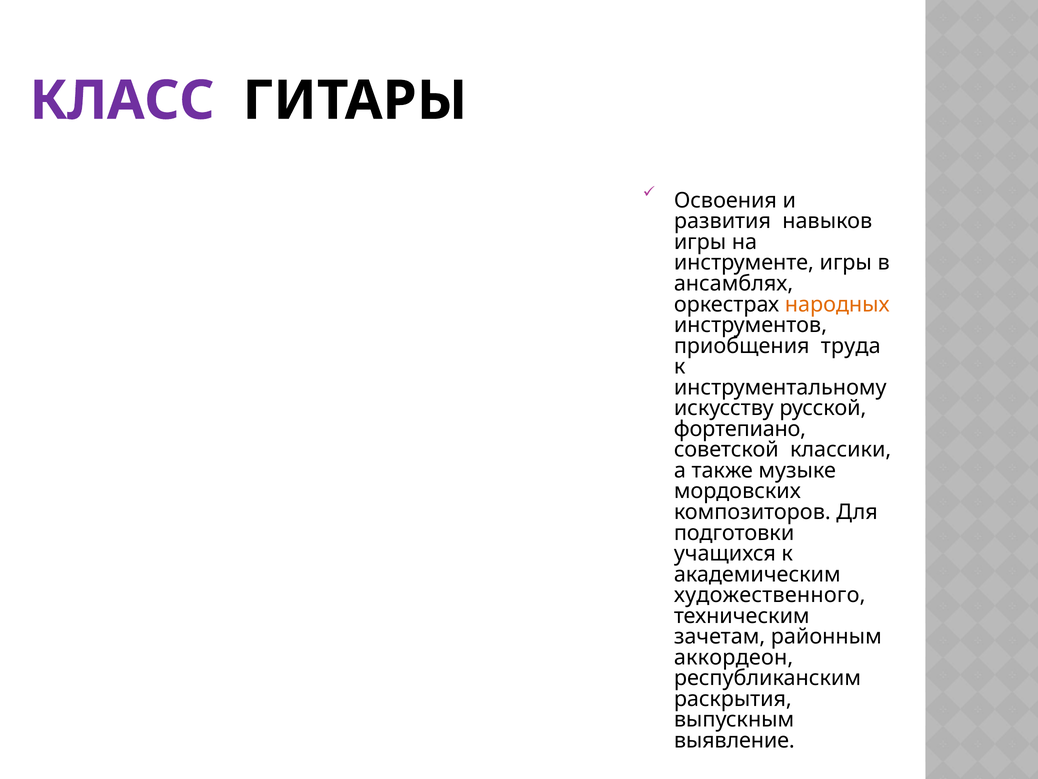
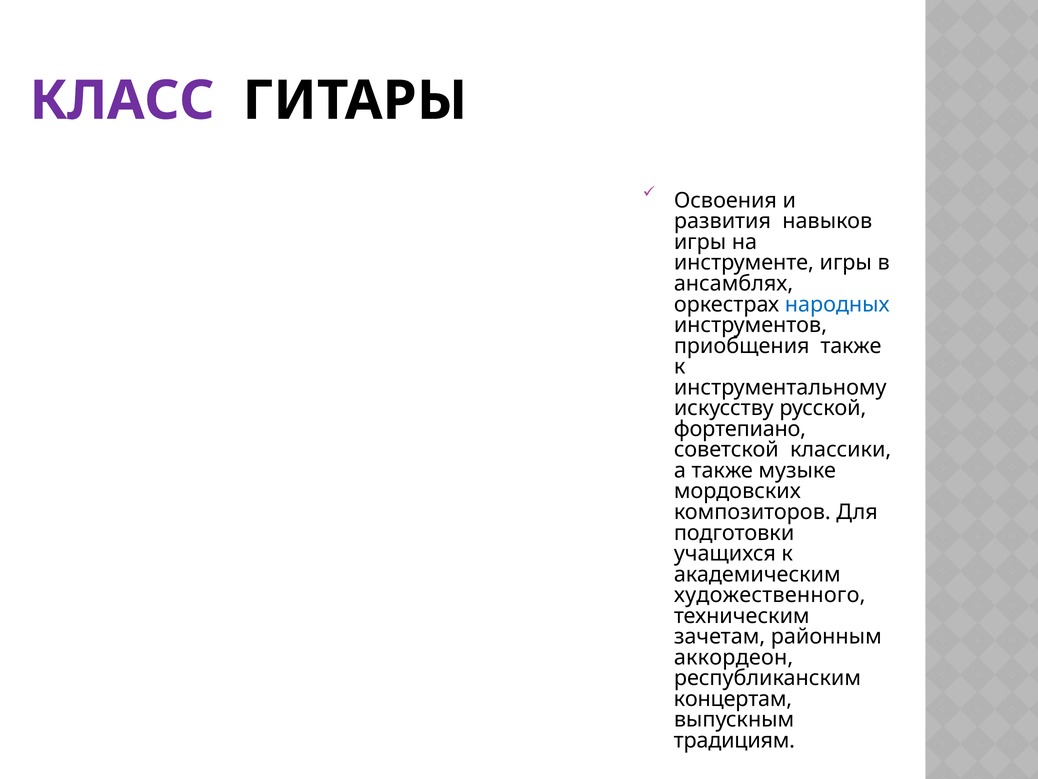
народных colour: orange -> blue
приобщения труда: труда -> также
раскрытия: раскрытия -> концертам
выявление: выявление -> традициям
